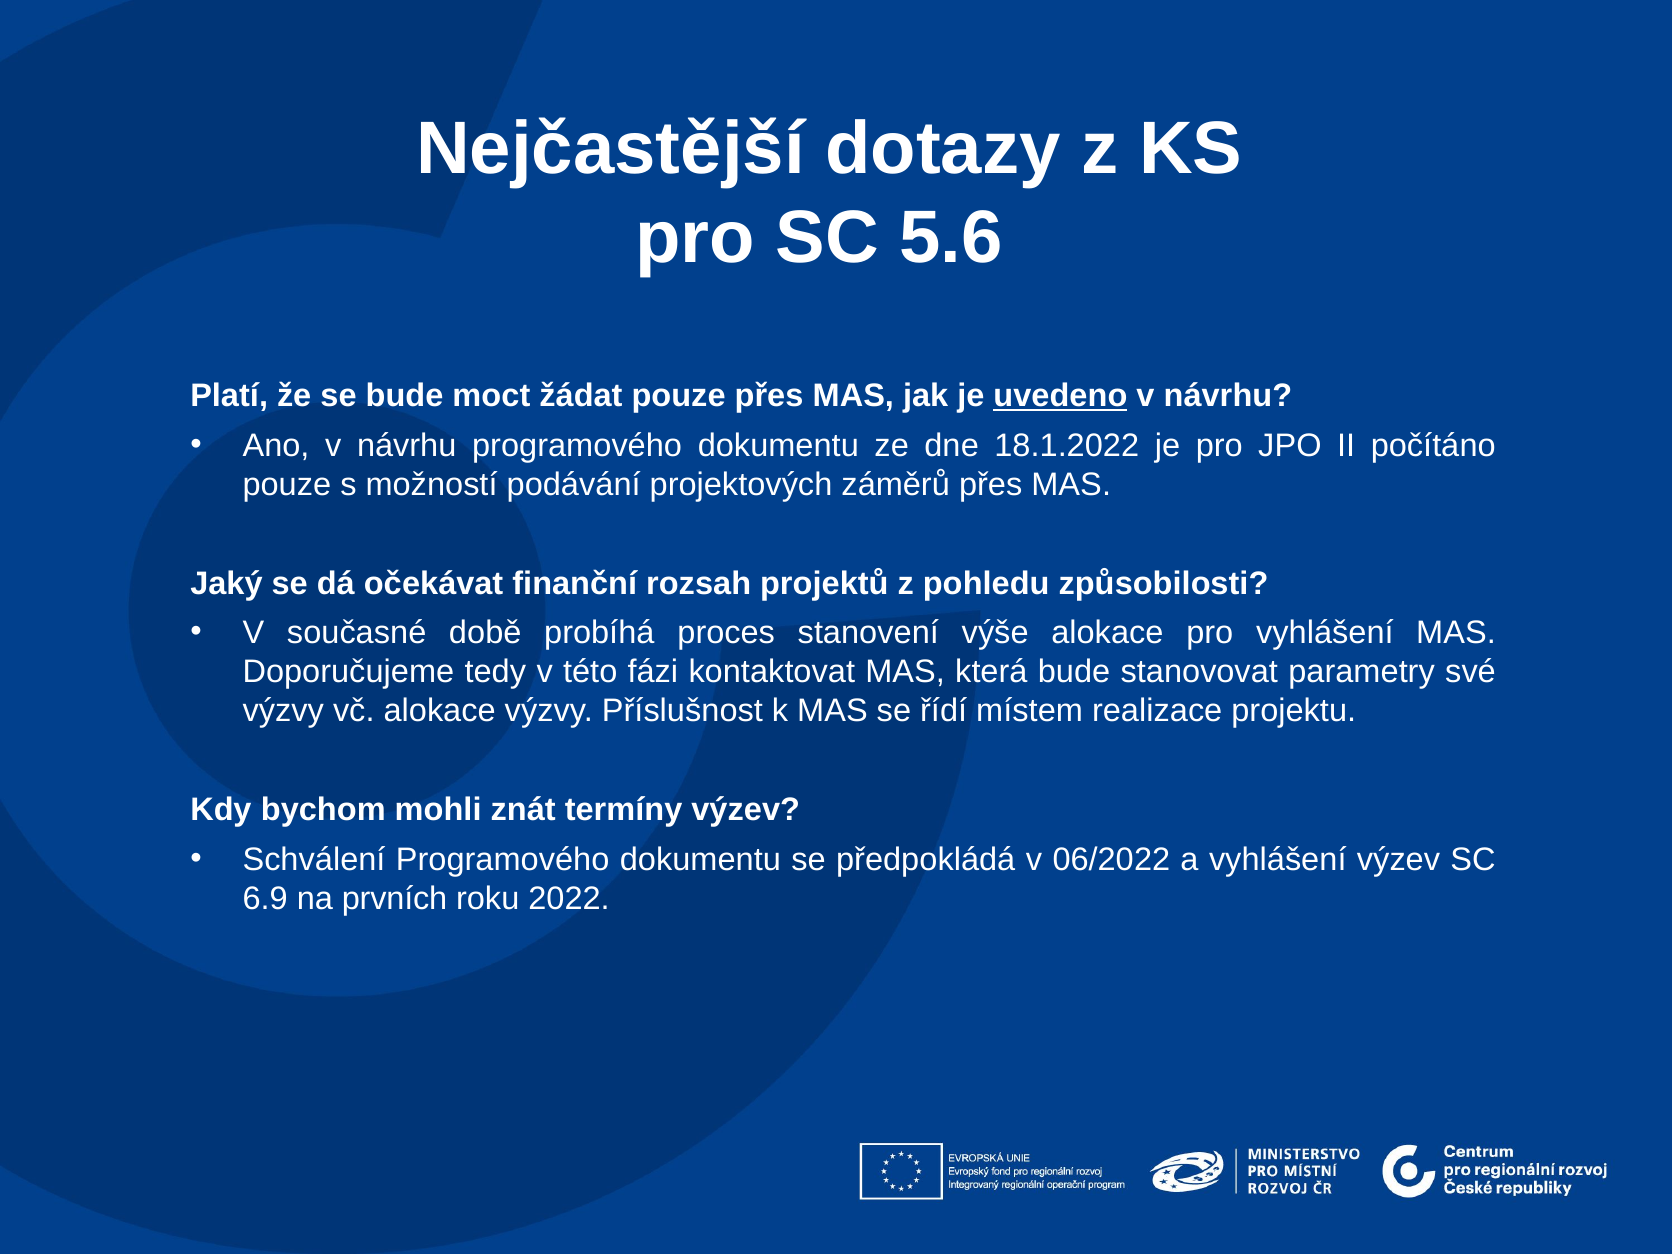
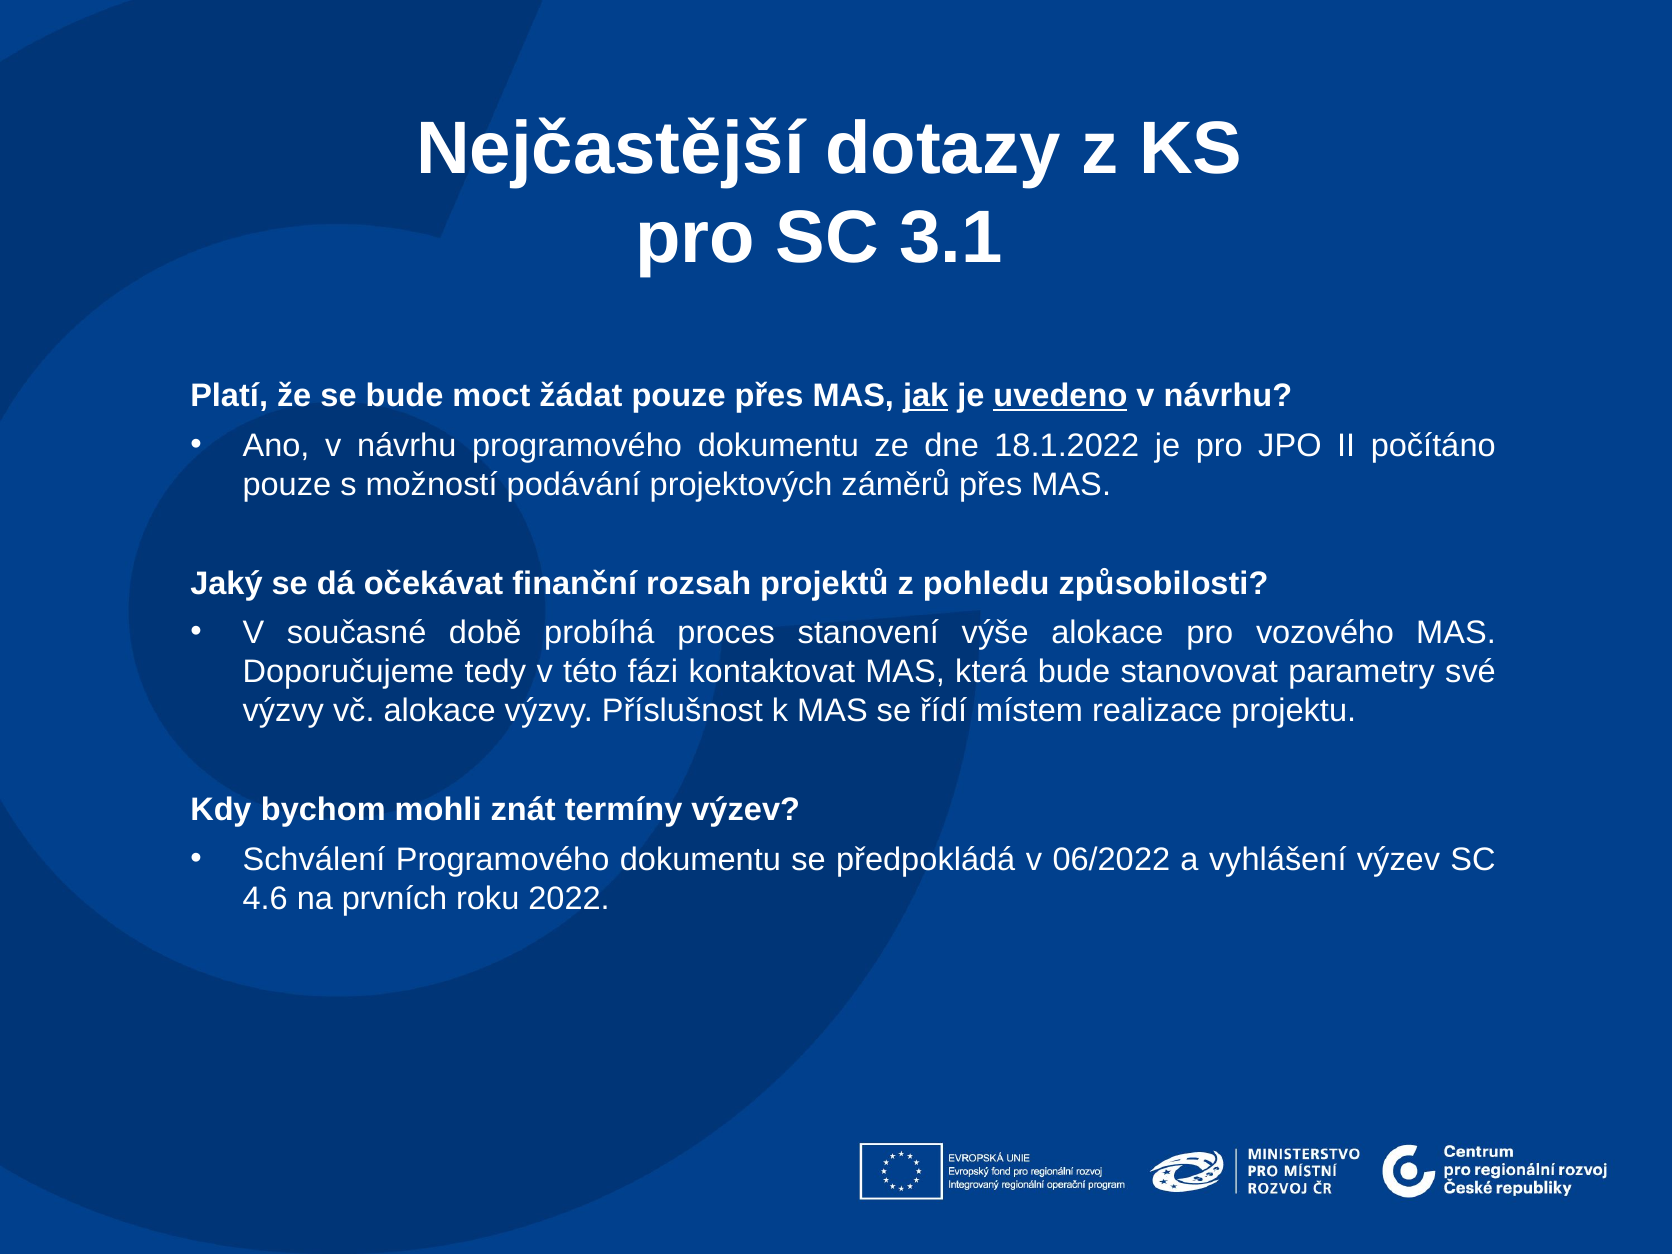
5.6: 5.6 -> 3.1
jak underline: none -> present
pro vyhlášení: vyhlášení -> vozového
6.9: 6.9 -> 4.6
